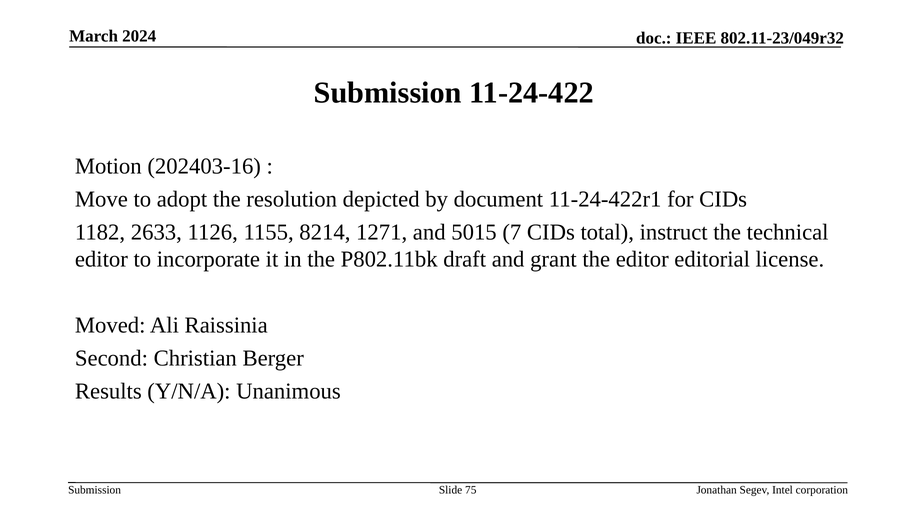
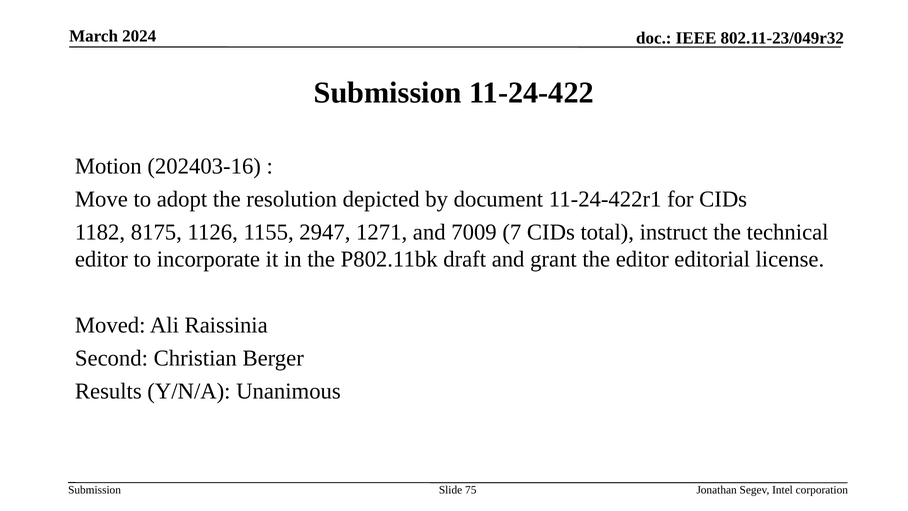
2633: 2633 -> 8175
8214: 8214 -> 2947
5015: 5015 -> 7009
